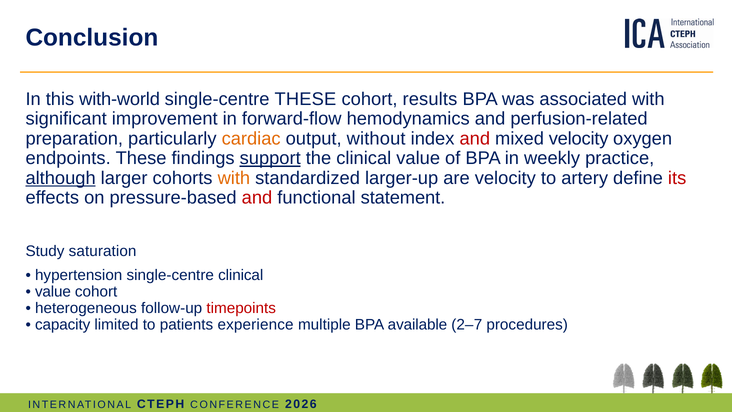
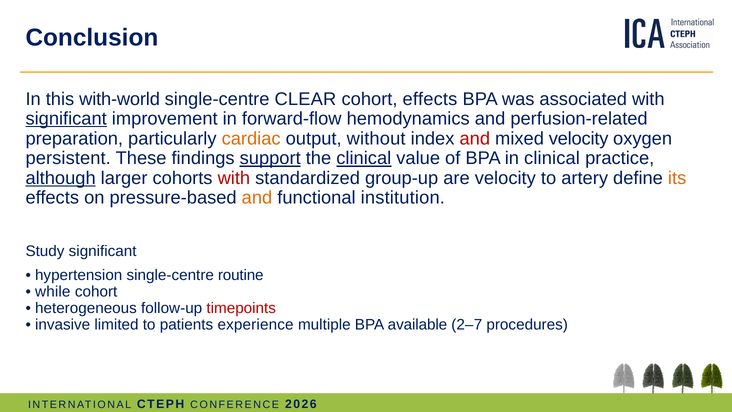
single-centre THESE: THESE -> CLEAR
cohort results: results -> effects
significant at (66, 119) underline: none -> present
endpoints: endpoints -> persistent
clinical at (364, 158) underline: none -> present
in weekly: weekly -> clinical
with at (234, 178) colour: orange -> red
larger-up: larger-up -> group-up
its colour: red -> orange
and at (257, 198) colour: red -> orange
statement: statement -> institution
Study saturation: saturation -> significant
single-centre clinical: clinical -> routine
value at (53, 291): value -> while
capacity: capacity -> invasive
